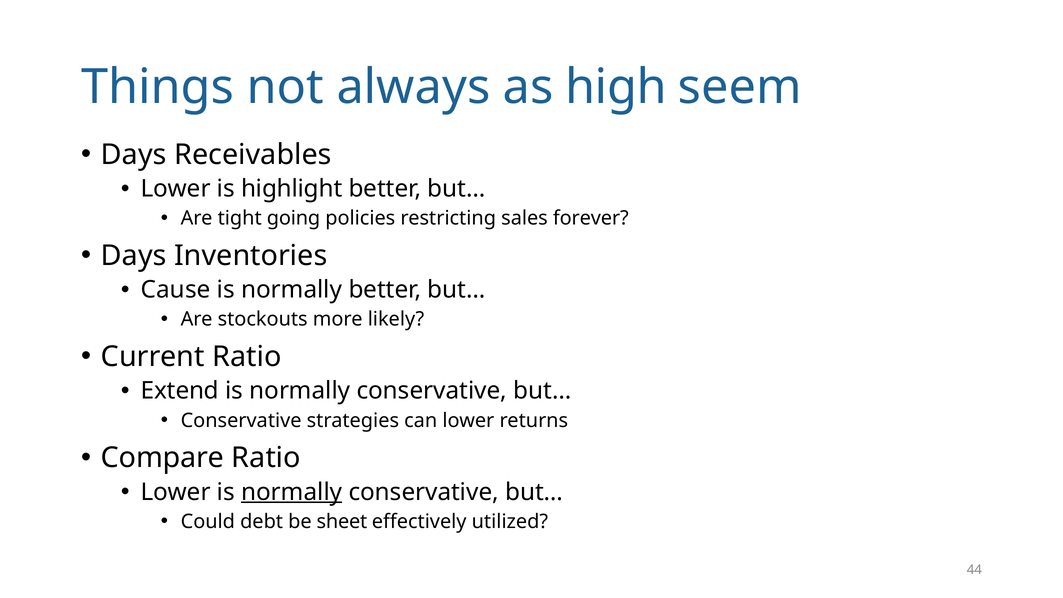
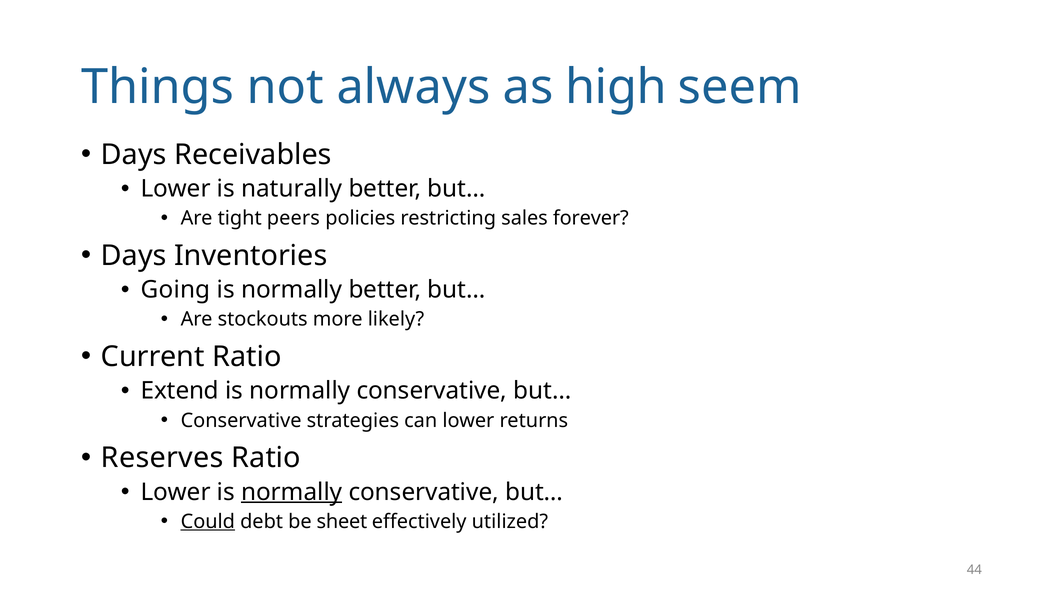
highlight: highlight -> naturally
going: going -> peers
Cause: Cause -> Going
Compare: Compare -> Reserves
Could underline: none -> present
